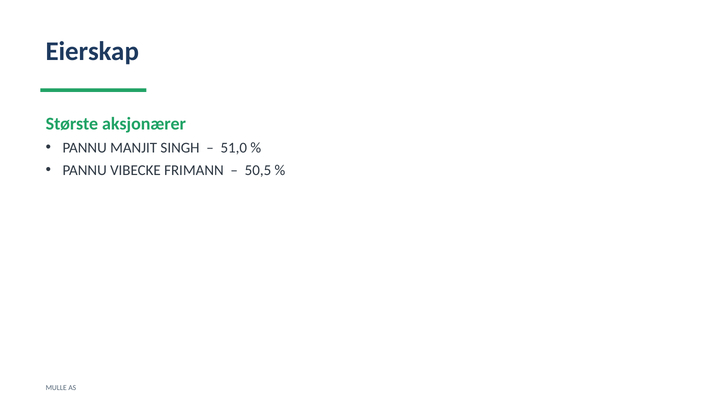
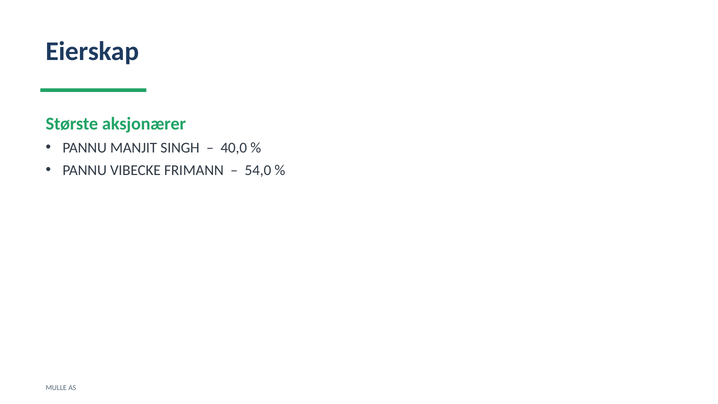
51,0: 51,0 -> 40,0
50,5: 50,5 -> 54,0
